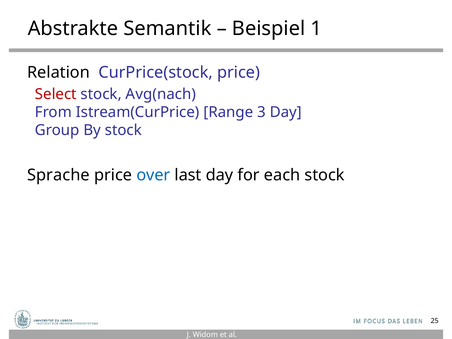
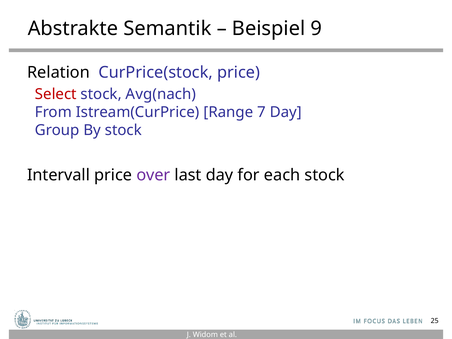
1: 1 -> 9
3: 3 -> 7
Sprache: Sprache -> Intervall
over colour: blue -> purple
